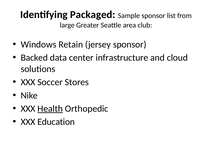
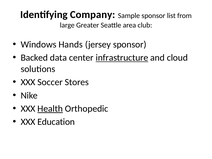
Packaged: Packaged -> Company
Retain: Retain -> Hands
infrastructure underline: none -> present
